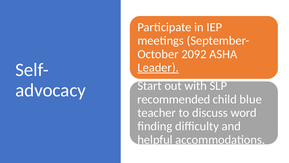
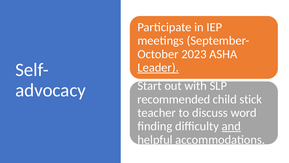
2092: 2092 -> 2023
blue: blue -> stick
and underline: none -> present
